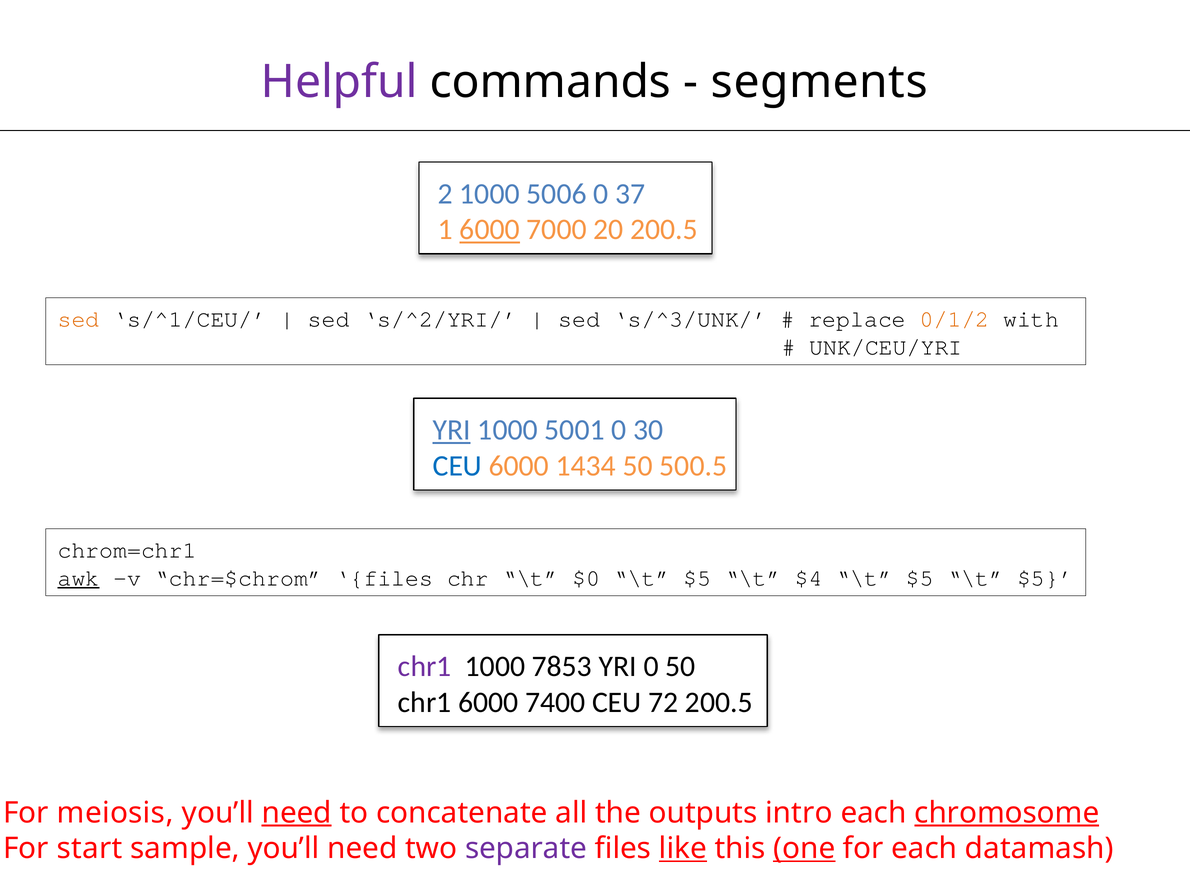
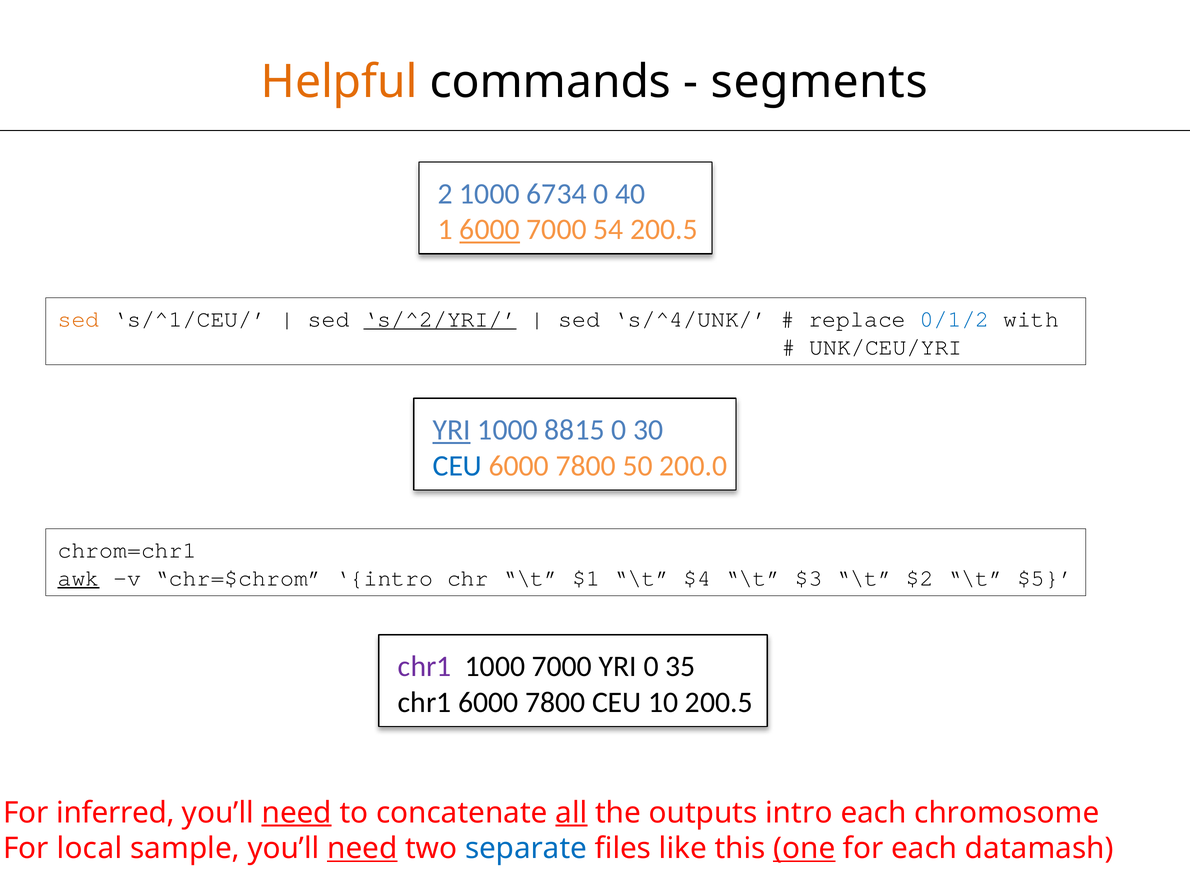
Helpful colour: purple -> orange
5006: 5006 -> 6734
37: 37 -> 40
20: 20 -> 54
s/^2/YRI/ underline: none -> present
s/^3/UNK/: s/^3/UNK/ -> s/^4/UNK/
0/1/2 colour: orange -> blue
5001: 5001 -> 8815
1434 at (586, 466): 1434 -> 7800
500.5: 500.5 -> 200.0
chr=$chrom files: files -> intro
$0: $0 -> $1
$5 at (697, 578): $5 -> $4
$4: $4 -> $3
$5 at (920, 578): $5 -> $2
1000 7853: 7853 -> 7000
0 50: 50 -> 35
chr1 6000 7400: 7400 -> 7800
72: 72 -> 10
meiosis: meiosis -> inferred
all underline: none -> present
chromosome underline: present -> none
start: start -> local
need at (362, 848) underline: none -> present
separate colour: purple -> blue
like underline: present -> none
